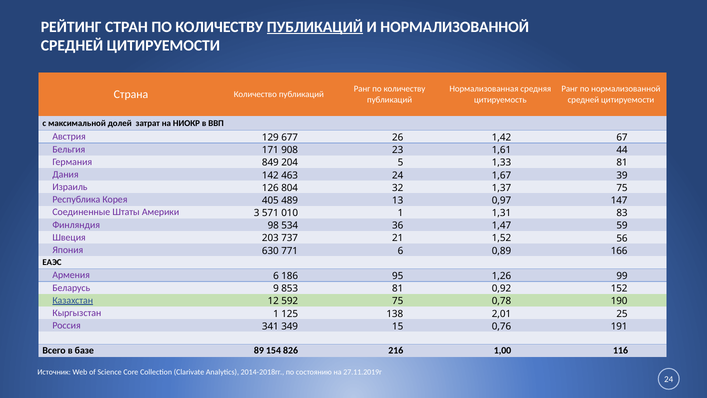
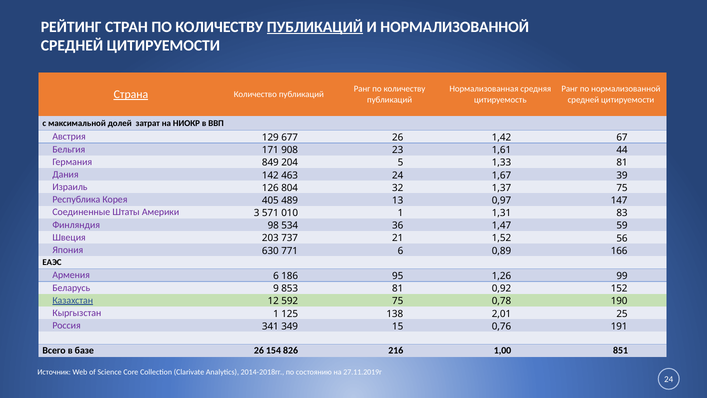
Страна underline: none -> present
базе 89: 89 -> 26
116: 116 -> 851
